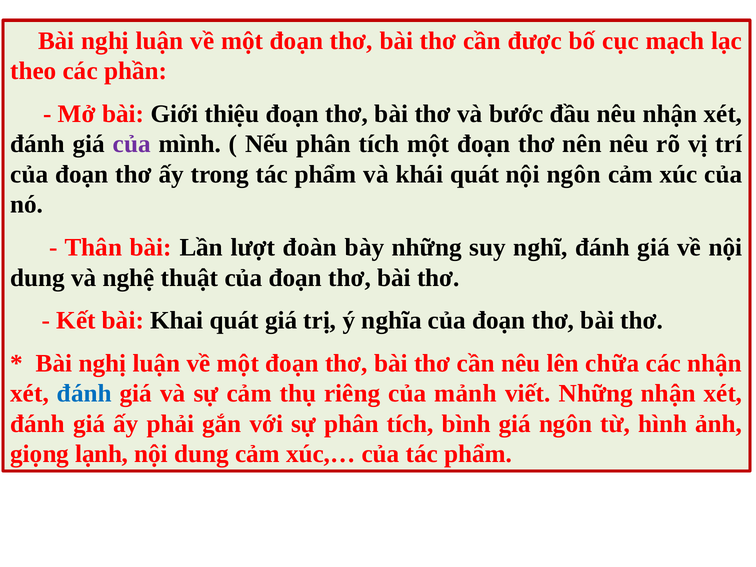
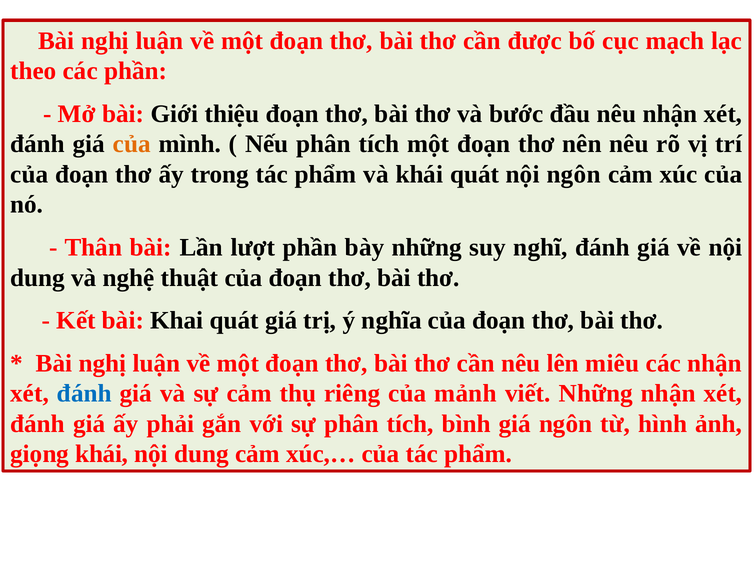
của at (132, 144) colour: purple -> orange
lượt đoàn: đoàn -> phần
chữa: chữa -> miêu
giọng lạnh: lạnh -> khái
